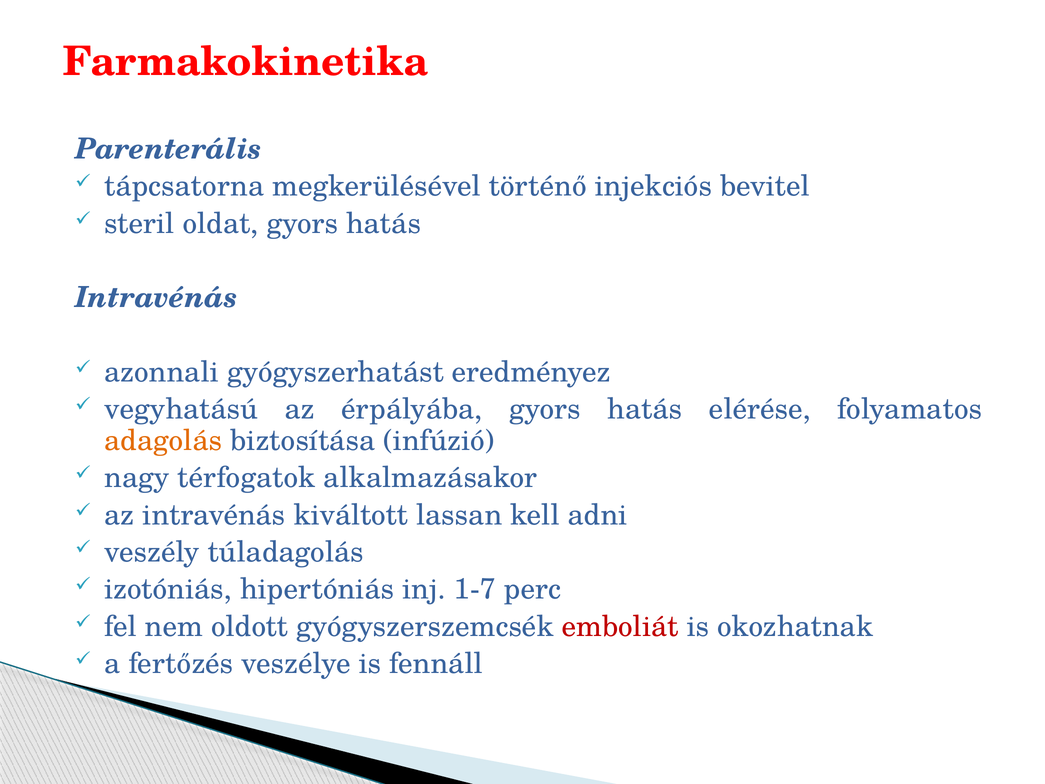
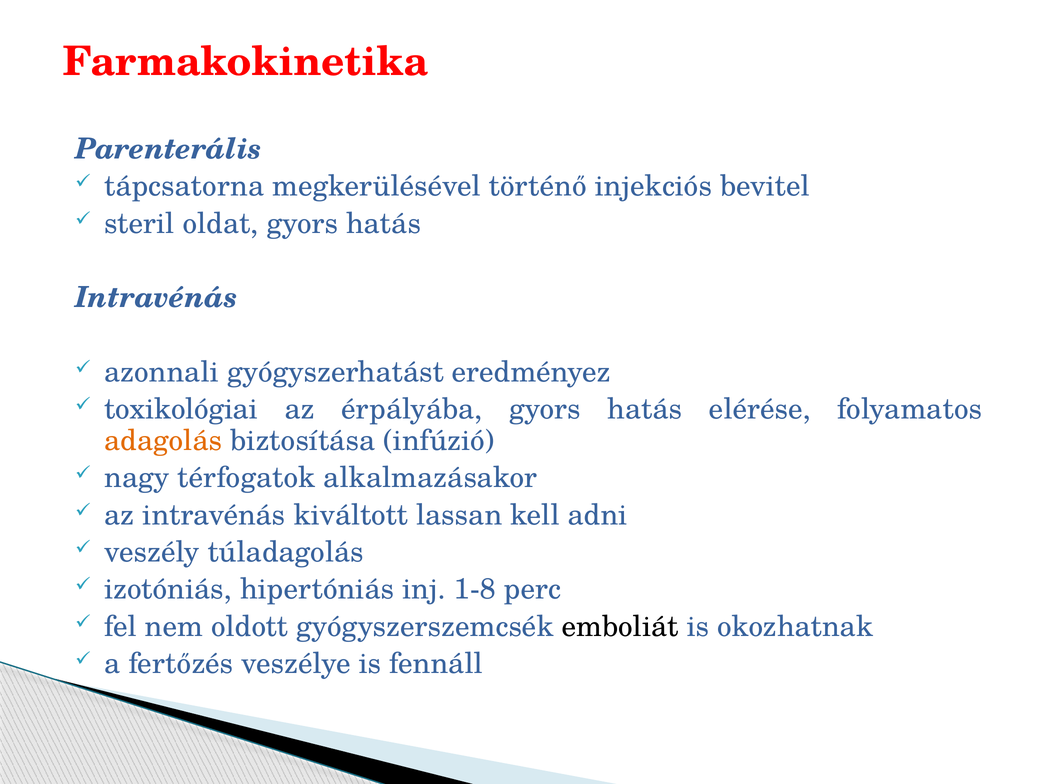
vegyhatású: vegyhatású -> toxikológiai
1-7: 1-7 -> 1-8
emboliát colour: red -> black
